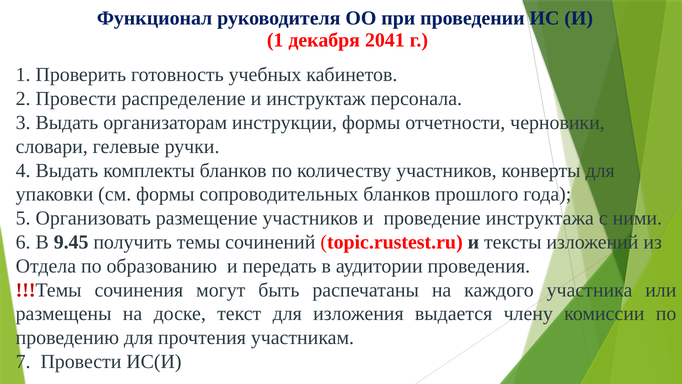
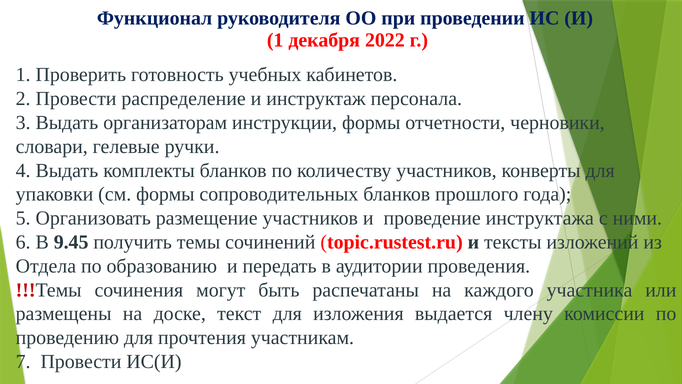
2041: 2041 -> 2022
